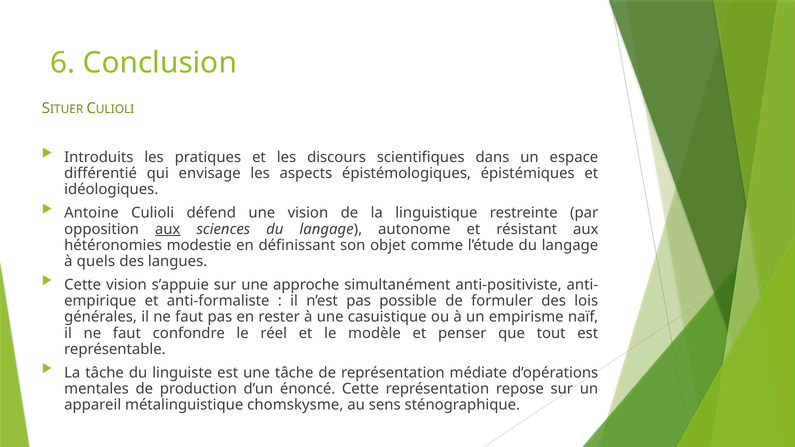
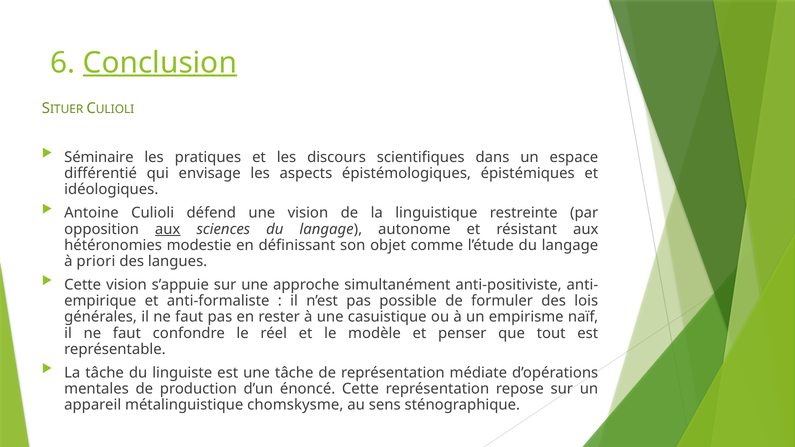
Conclusion underline: none -> present
Introduits: Introduits -> Séminaire
quels: quels -> priori
